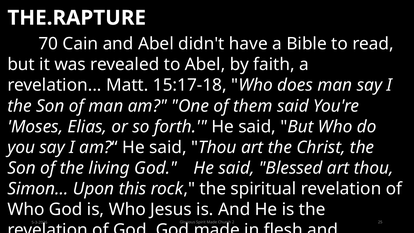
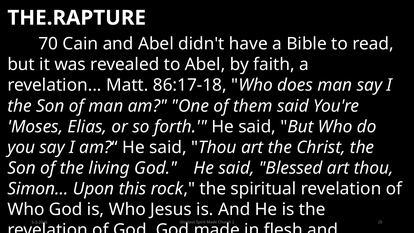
15:17-18: 15:17-18 -> 86:17-18
